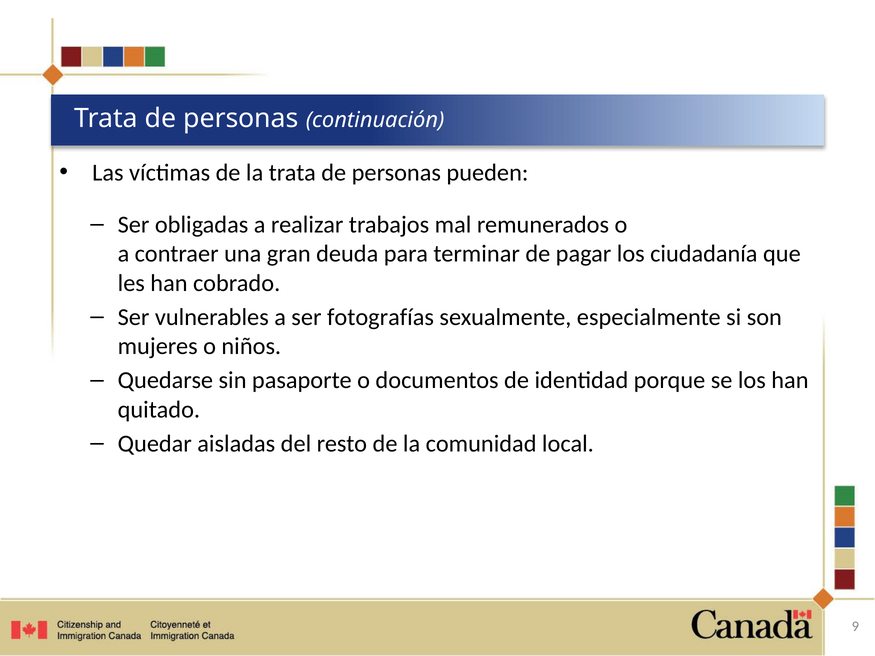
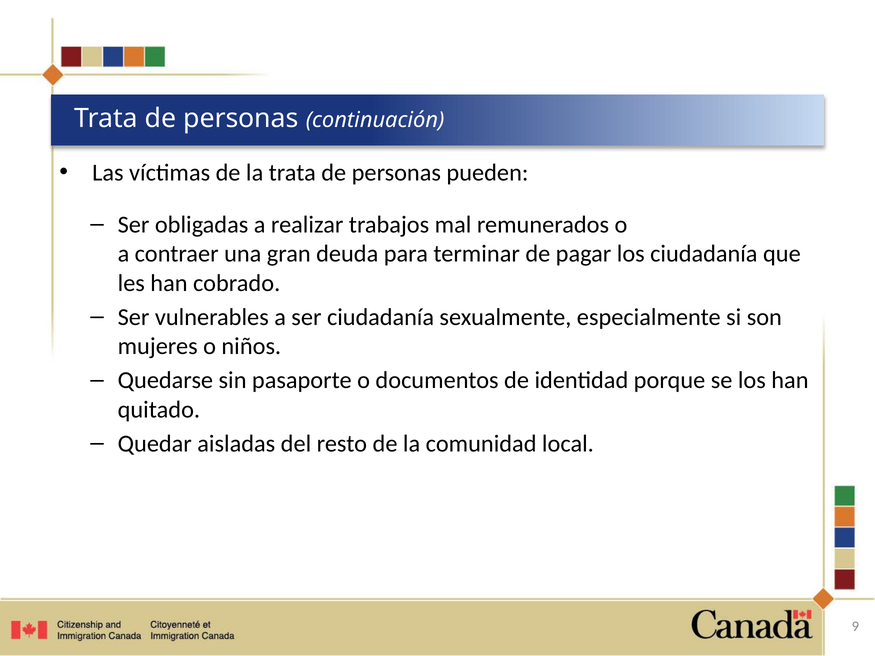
ser fotografías: fotografías -> ciudadanía
